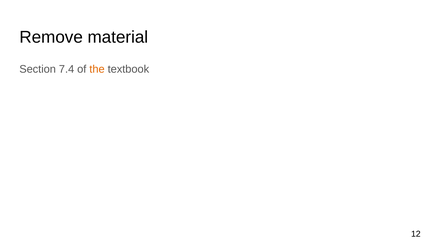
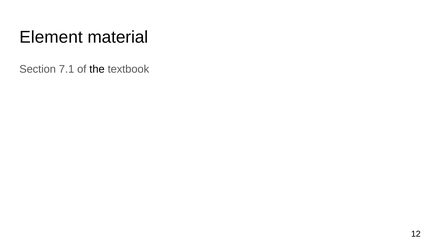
Remove: Remove -> Element
7.4: 7.4 -> 7.1
the colour: orange -> black
